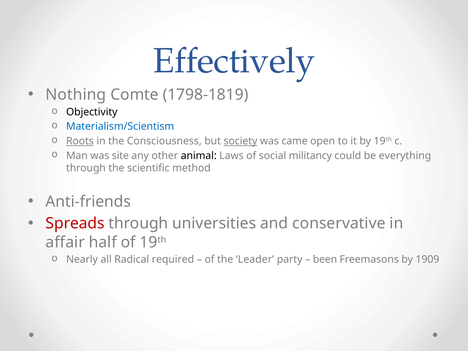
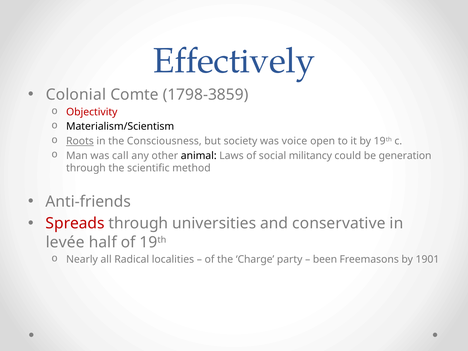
Nothing: Nothing -> Colonial
1798-1819: 1798-1819 -> 1798-3859
Objectivity colour: black -> red
Materialism/Scientism colour: blue -> black
society underline: present -> none
came: came -> voice
site: site -> call
everything: everything -> generation
affair: affair -> levée
required: required -> localities
Leader: Leader -> Charge
1909: 1909 -> 1901
